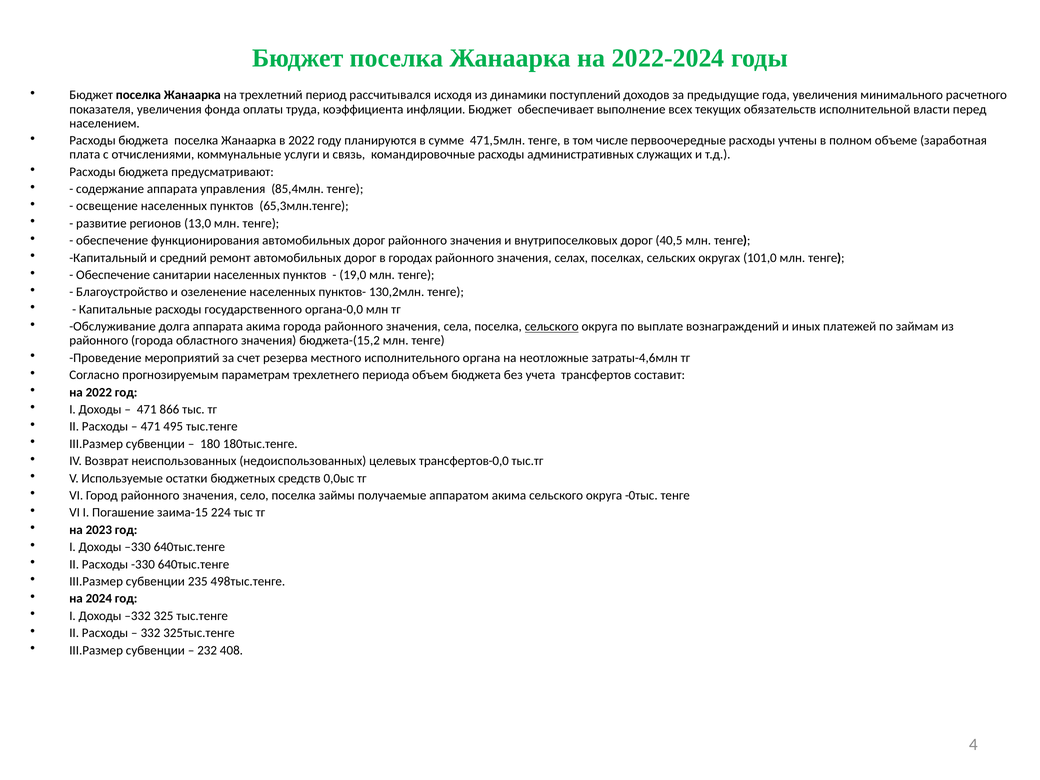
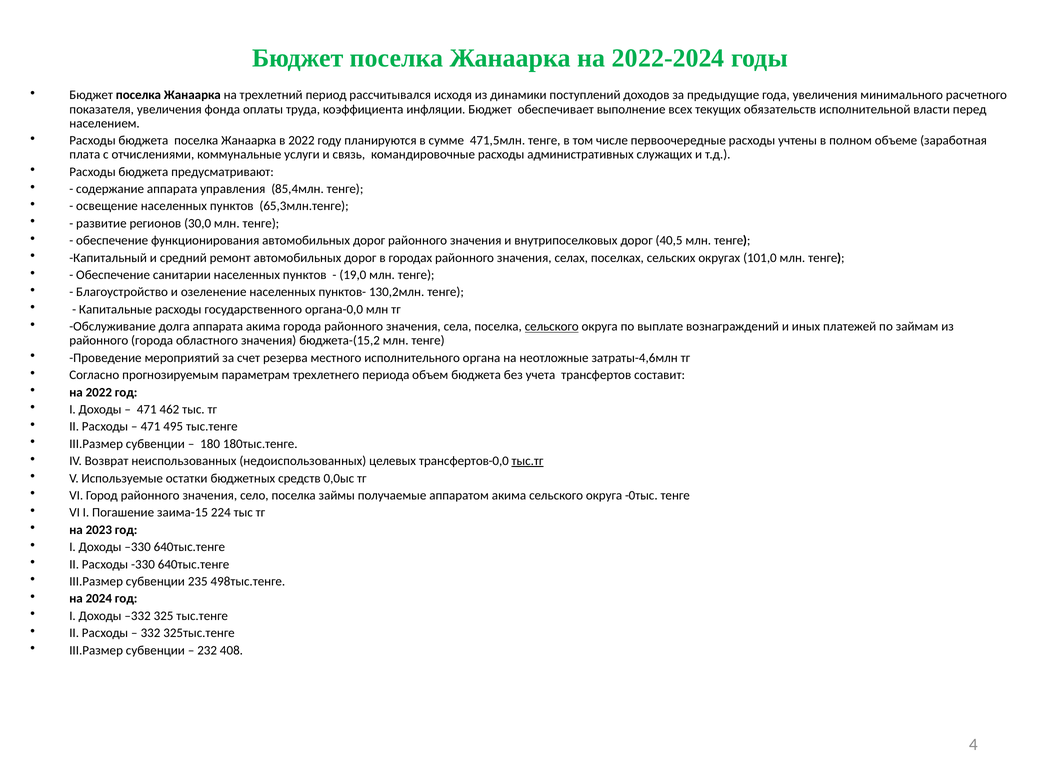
13,0: 13,0 -> 30,0
866: 866 -> 462
тыс.тг underline: none -> present
